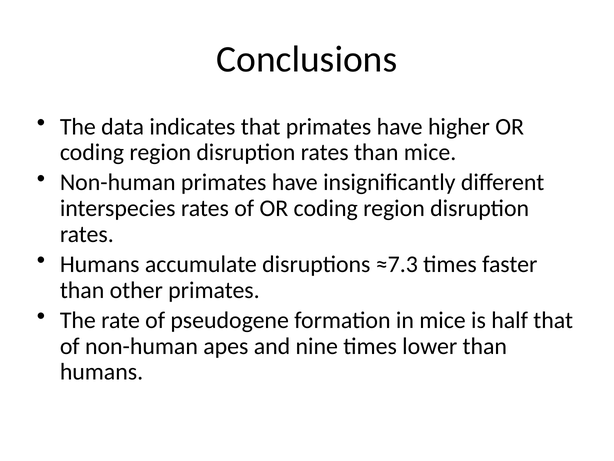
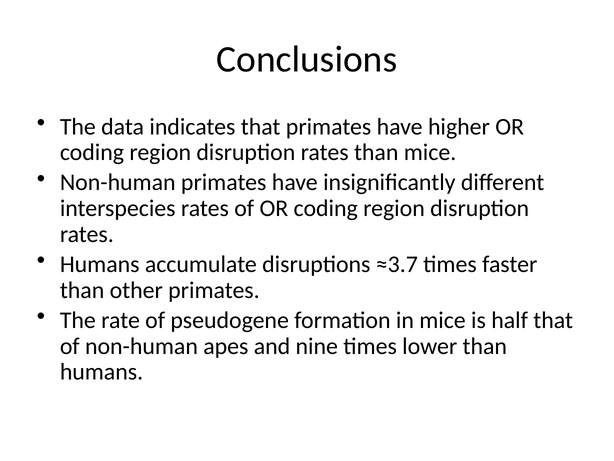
≈7.3: ≈7.3 -> ≈3.7
